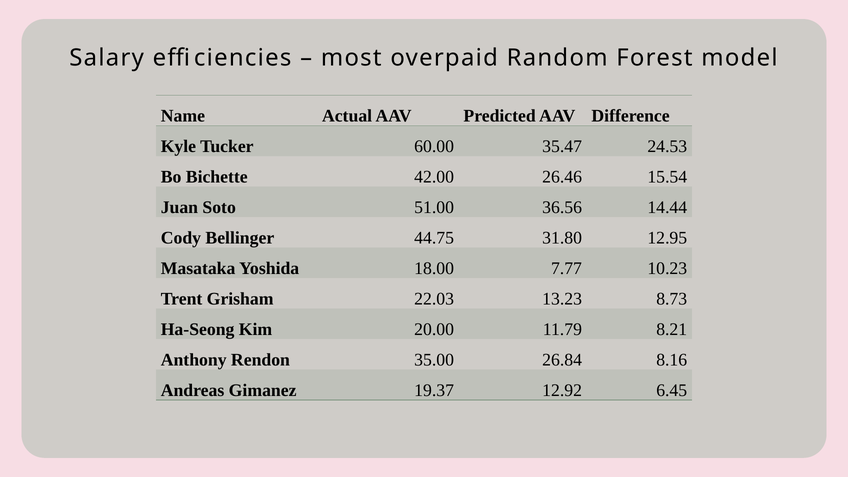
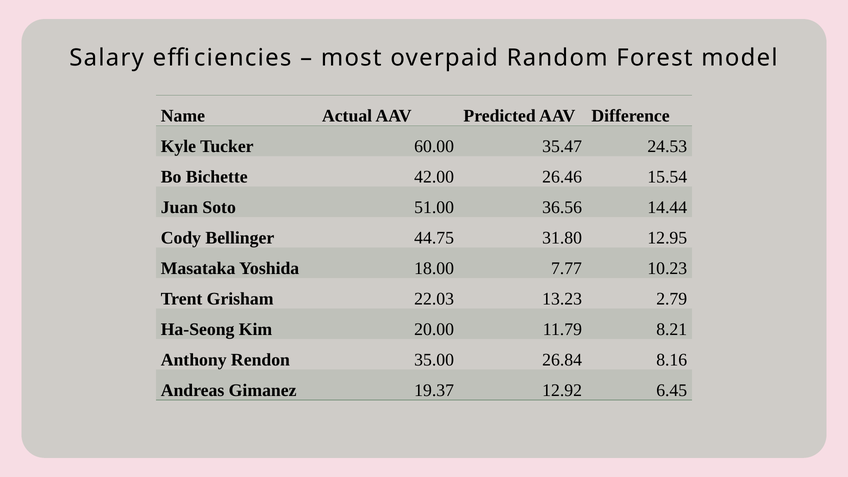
8.73: 8.73 -> 2.79
